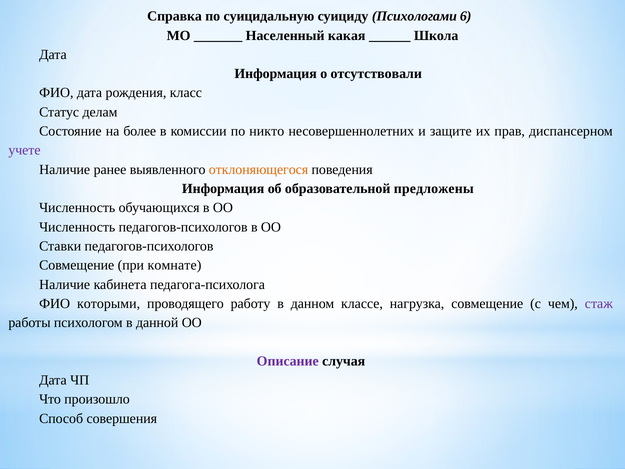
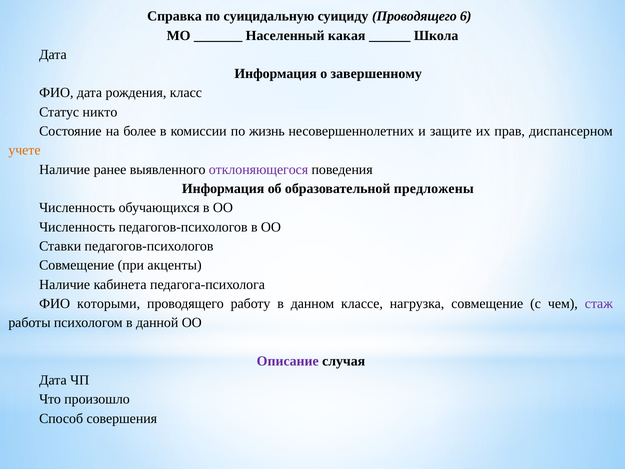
суициду Психологами: Психологами -> Проводящего
отсутствовали: отсутствовали -> завершенному
делам: делам -> никто
никто: никто -> жизнь
учете colour: purple -> orange
отклоняющегося colour: orange -> purple
комнате: комнате -> акценты
